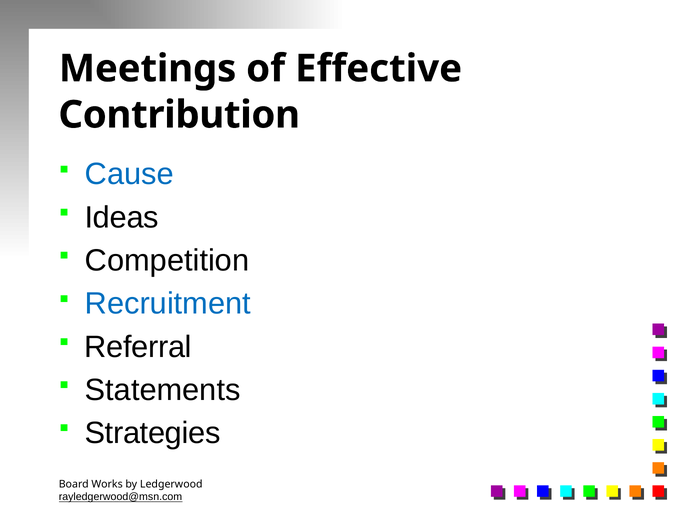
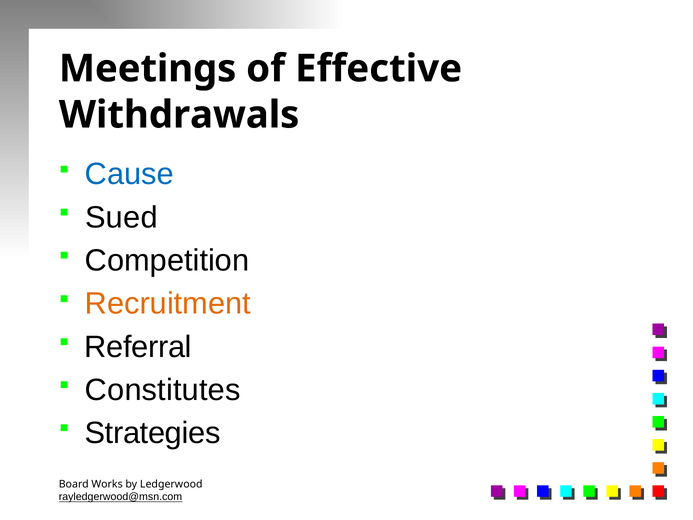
Contribution: Contribution -> Withdrawals
Ideas: Ideas -> Sued
Recruitment colour: blue -> orange
Statements: Statements -> Constitutes
